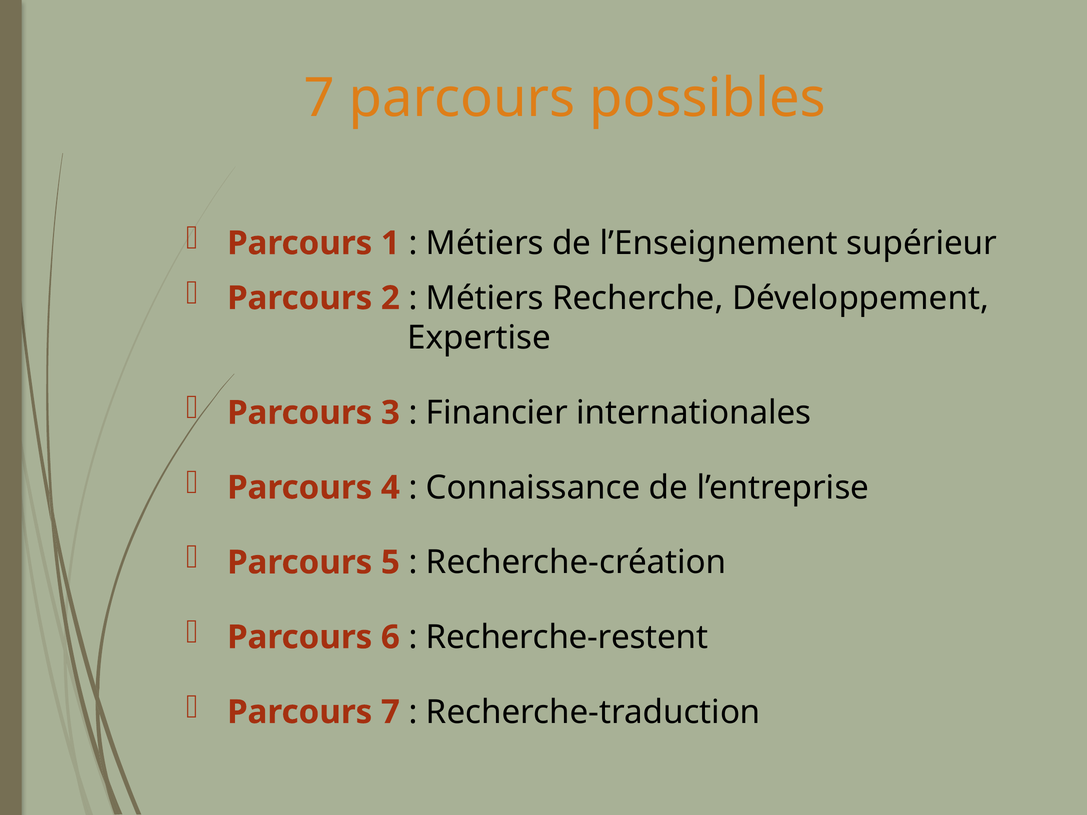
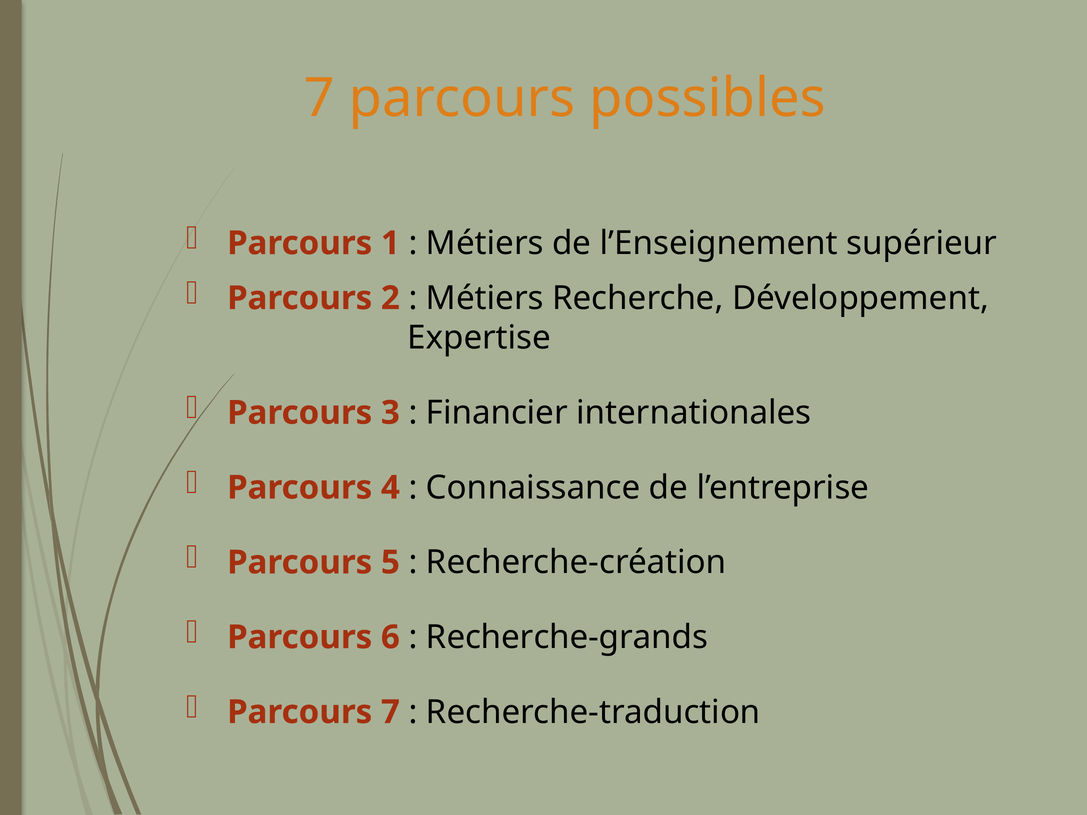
Recherche-restent: Recherche-restent -> Recherche-grands
